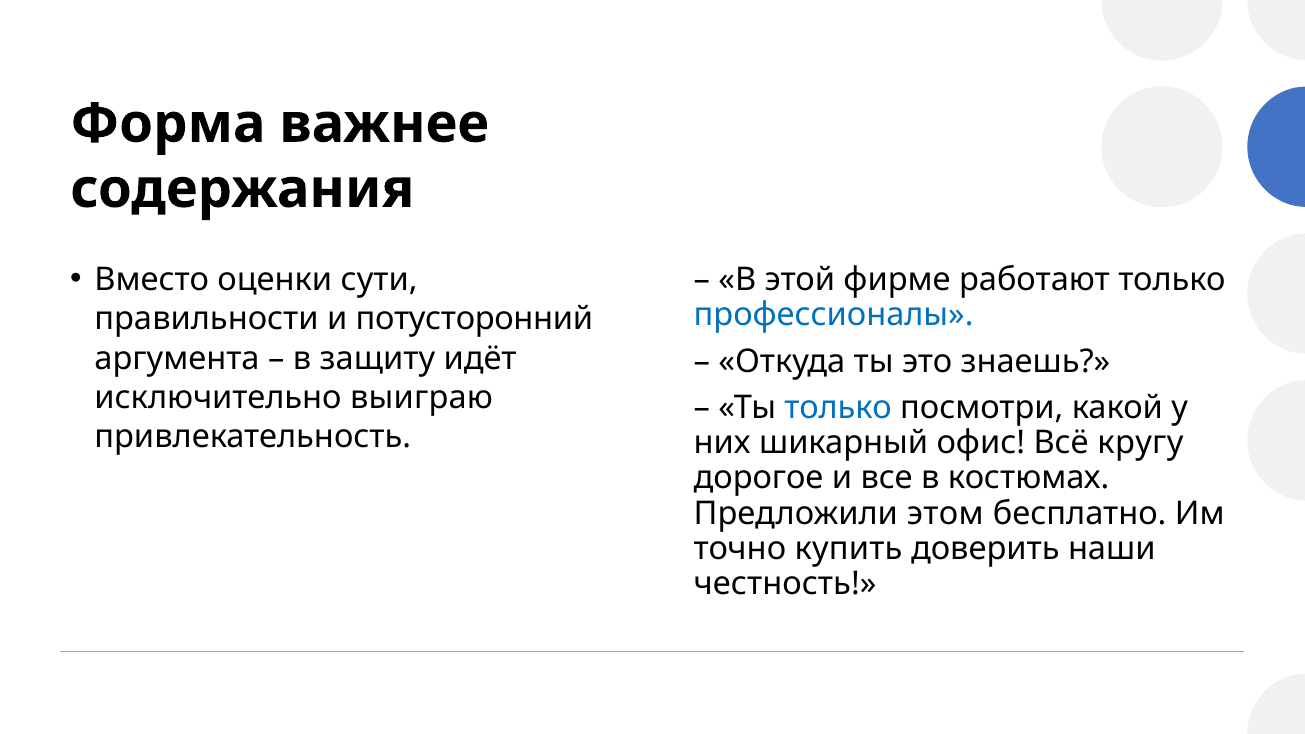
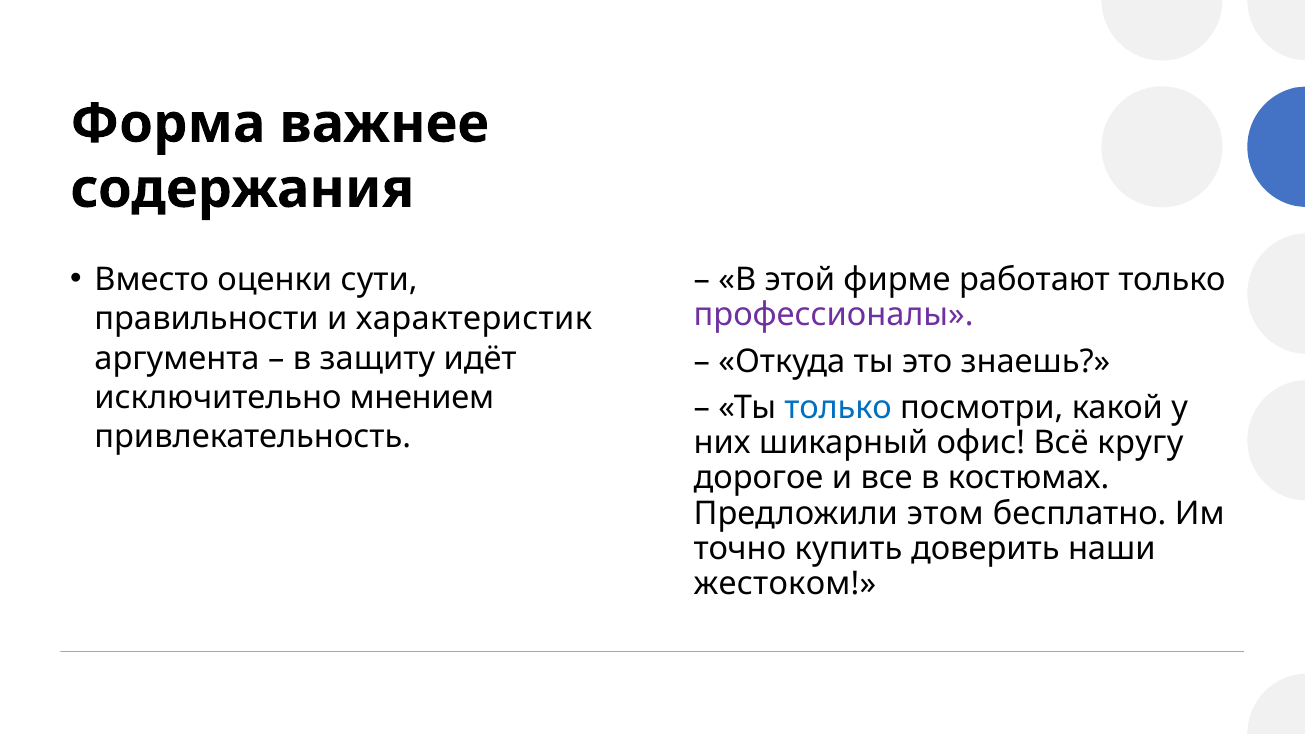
профессионалы colour: blue -> purple
потусторонний: потусторонний -> характеристик
выиграю: выиграю -> мнением
честность: честность -> жестоком
